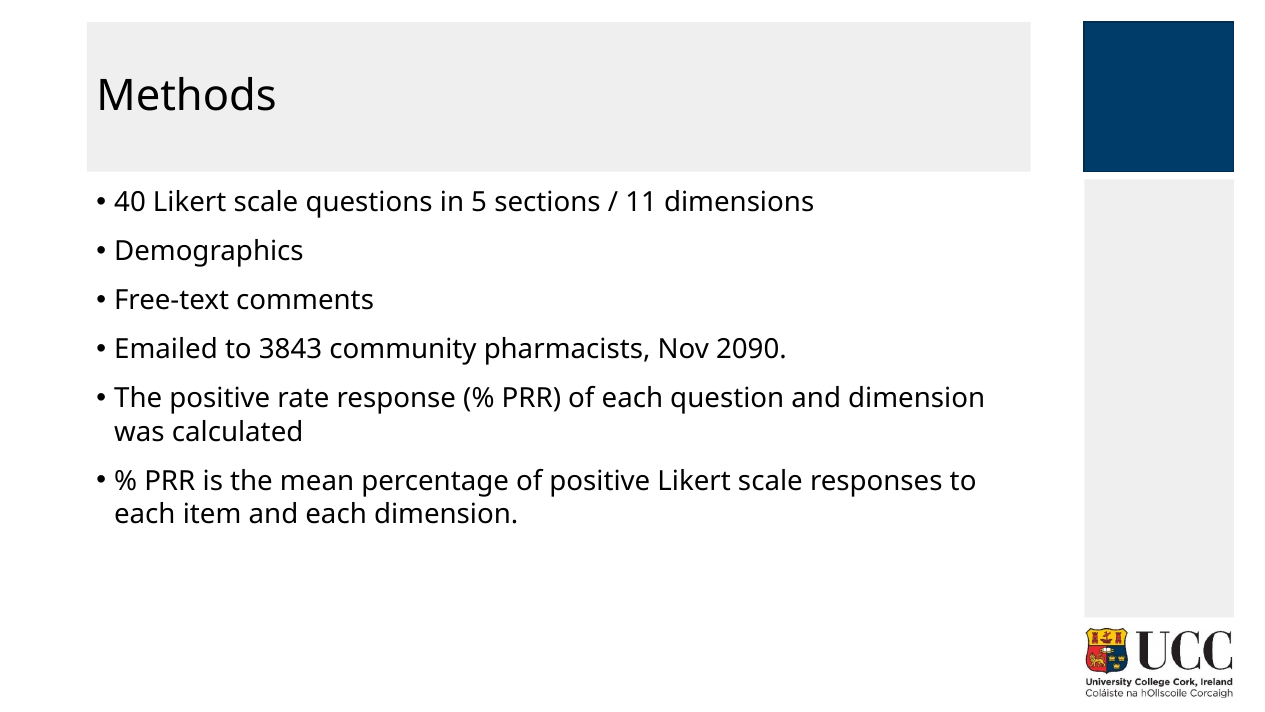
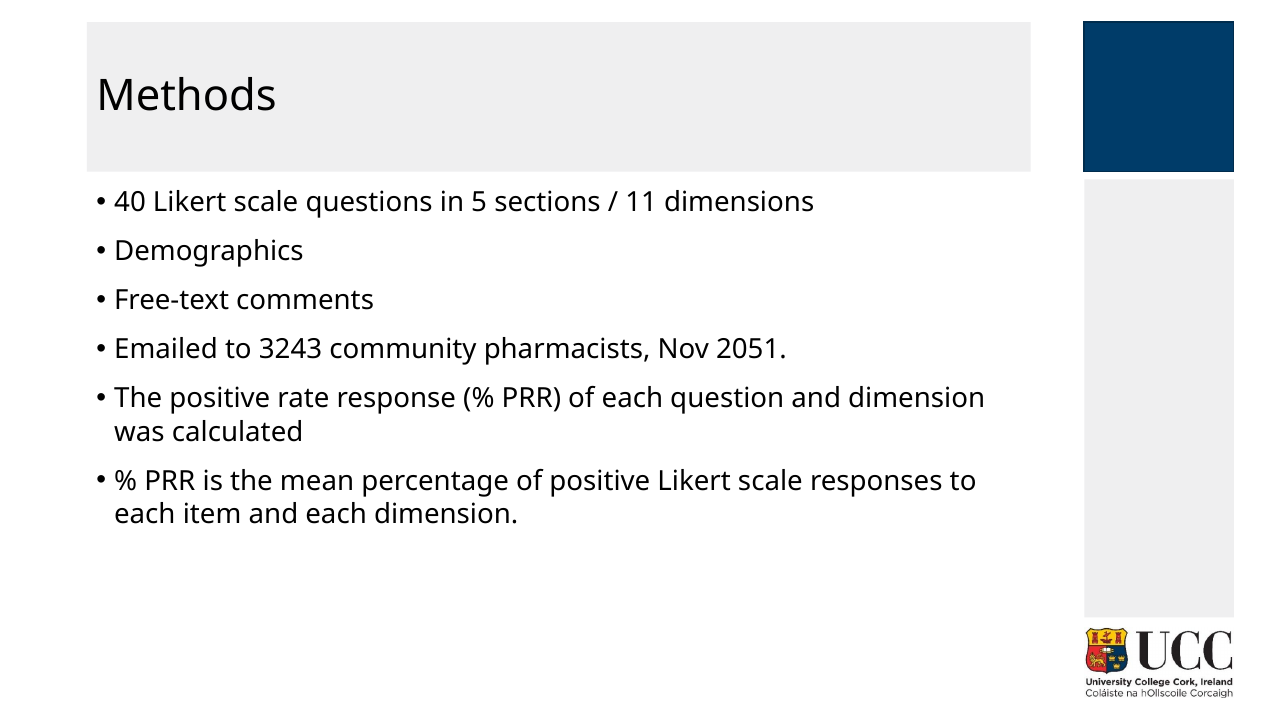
3843: 3843 -> 3243
2090: 2090 -> 2051
